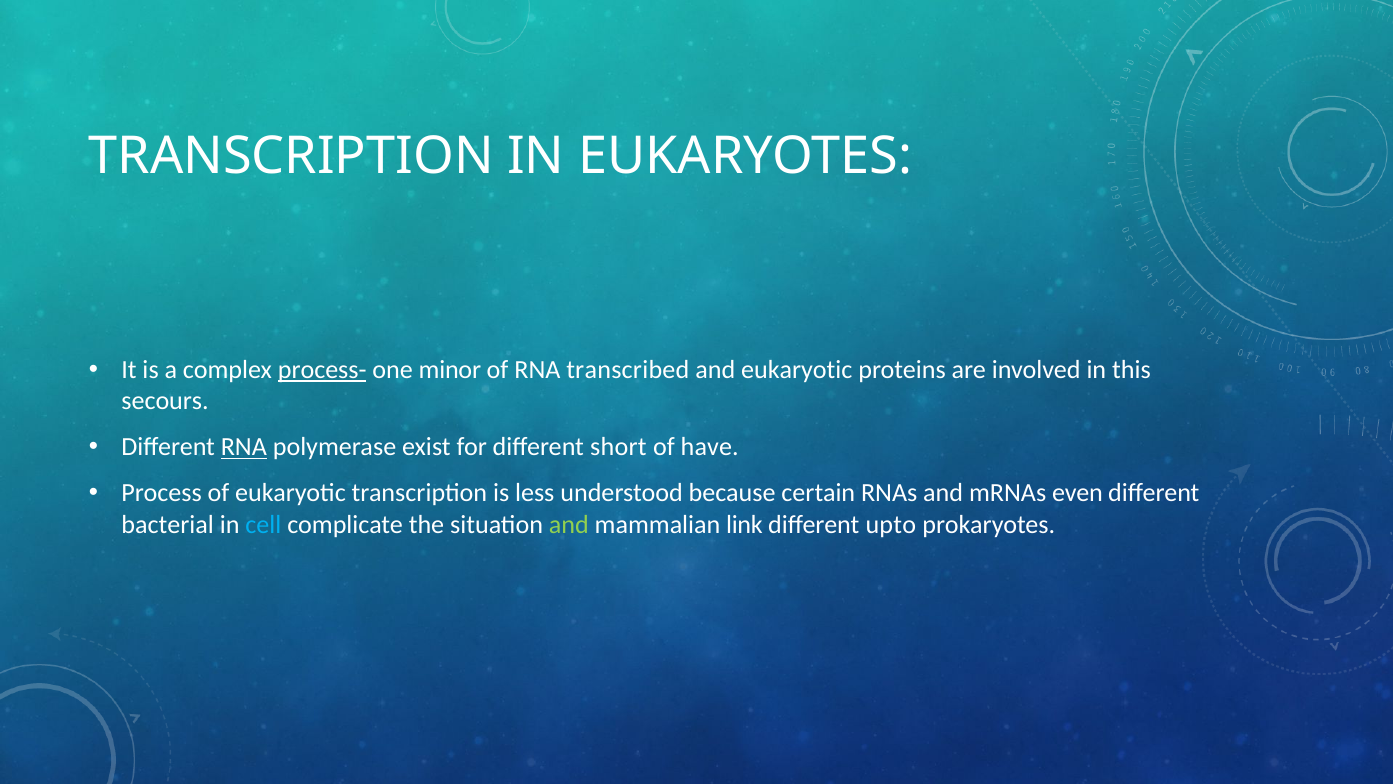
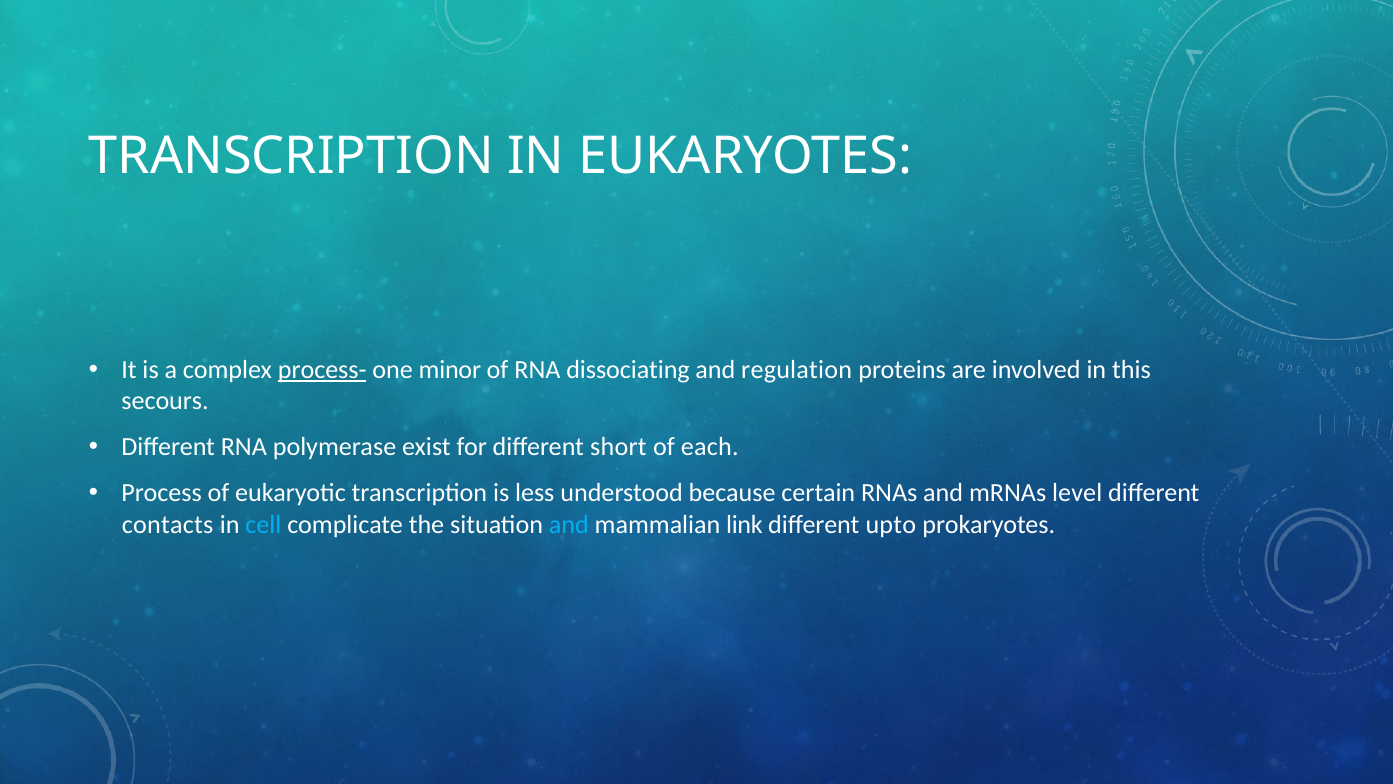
transcribed: transcribed -> dissociating
and eukaryotic: eukaryotic -> regulation
RNA at (244, 447) underline: present -> none
have: have -> each
even: even -> level
bacterial: bacterial -> contacts
and at (569, 524) colour: light green -> light blue
